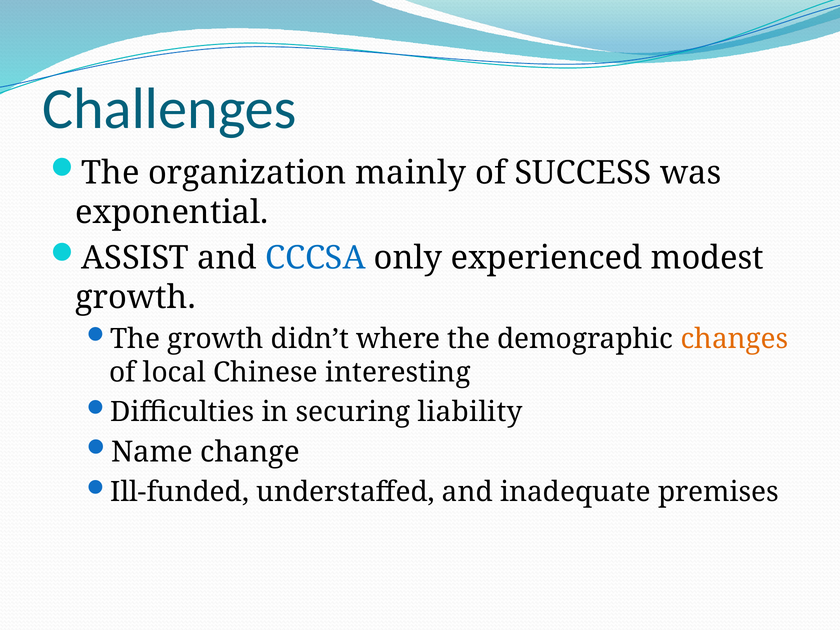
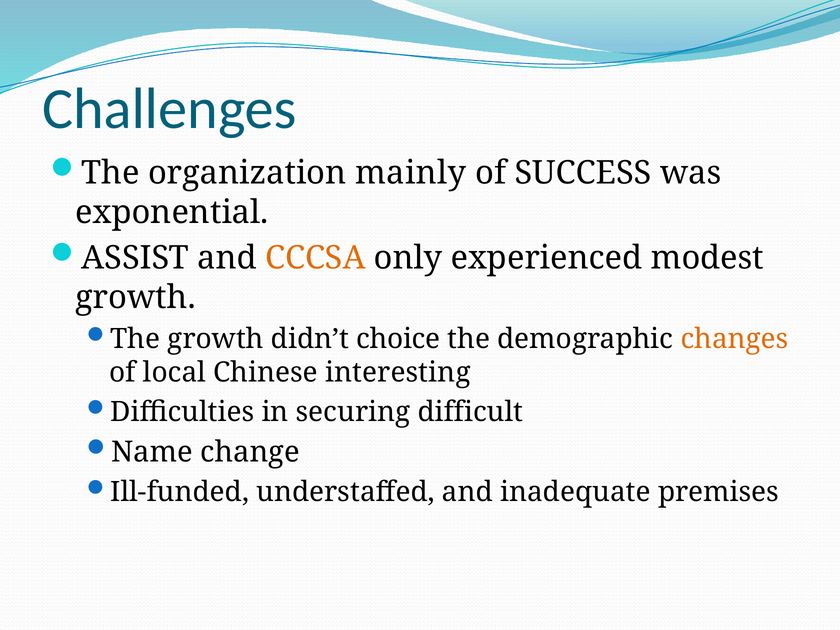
CCCSA colour: blue -> orange
where: where -> choice
liability: liability -> difficult
